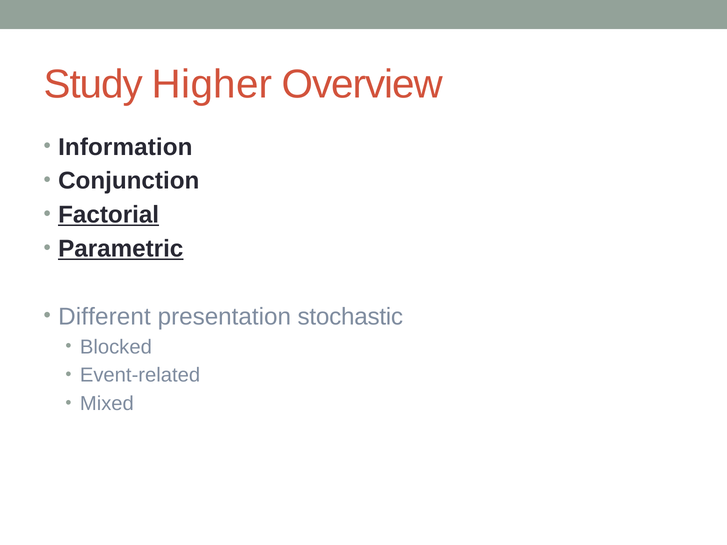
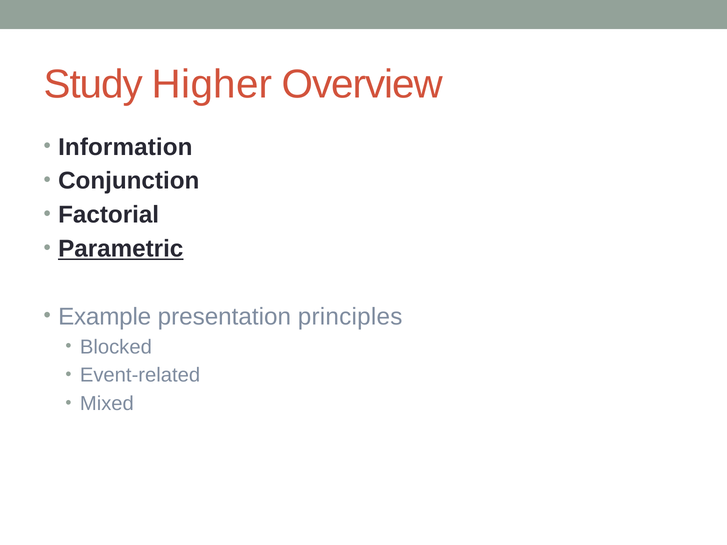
Factorial underline: present -> none
Different: Different -> Example
stochastic: stochastic -> principles
